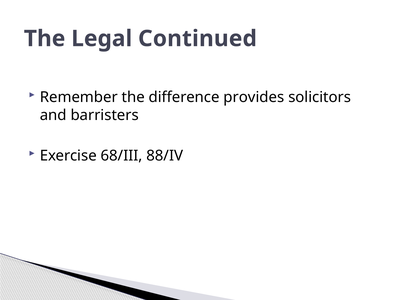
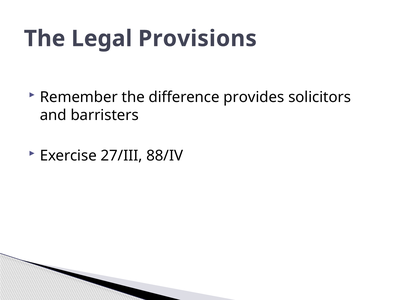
Continued: Continued -> Provisions
68/III: 68/III -> 27/III
